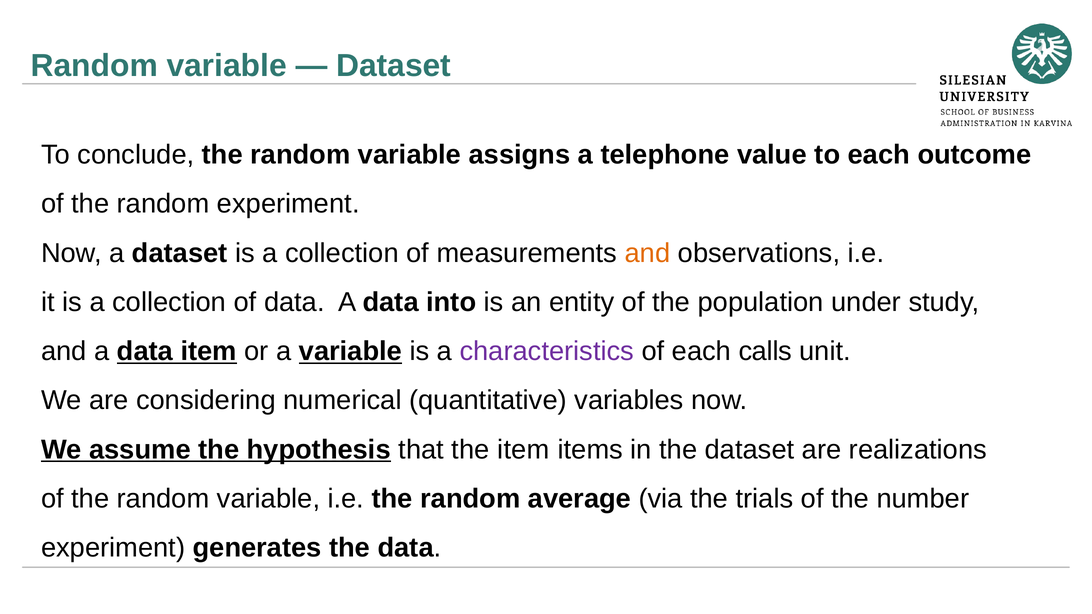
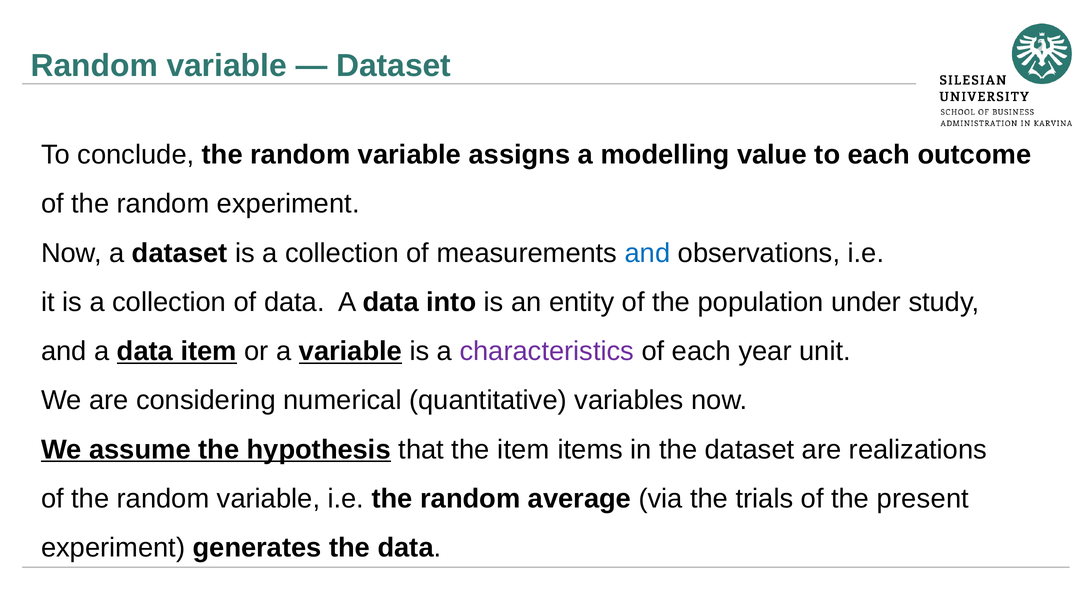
telephone: telephone -> modelling
and at (648, 253) colour: orange -> blue
calls: calls -> year
number: number -> present
